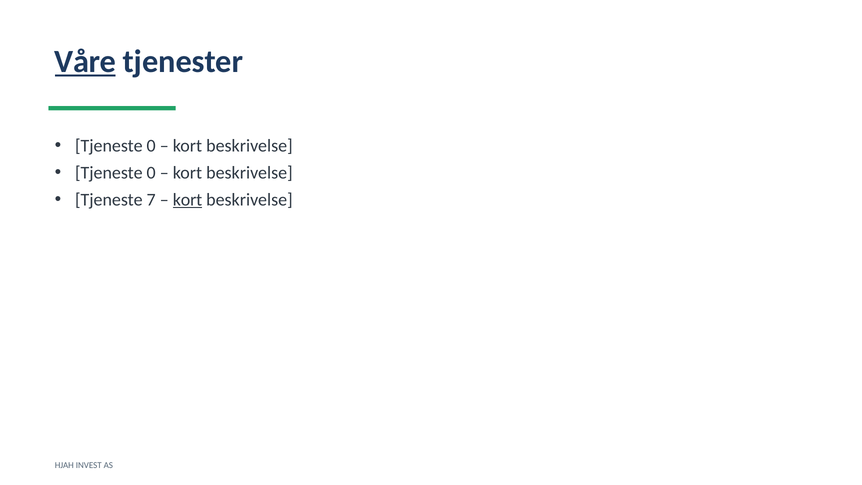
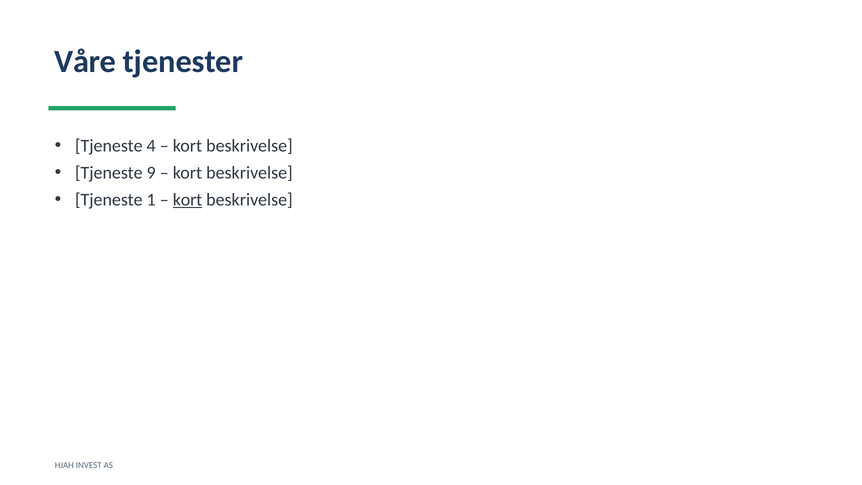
Våre underline: present -> none
0 at (151, 146): 0 -> 4
0 at (151, 173): 0 -> 9
7: 7 -> 1
